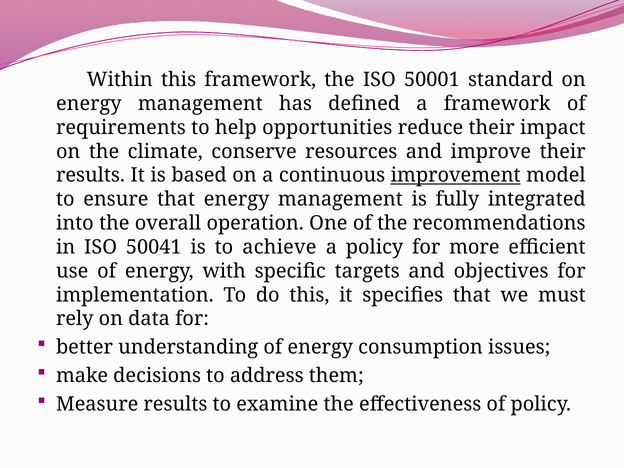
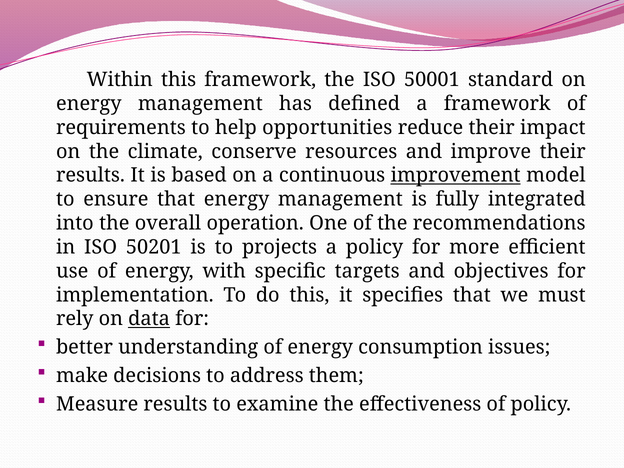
50041: 50041 -> 50201
achieve: achieve -> projects
data underline: none -> present
